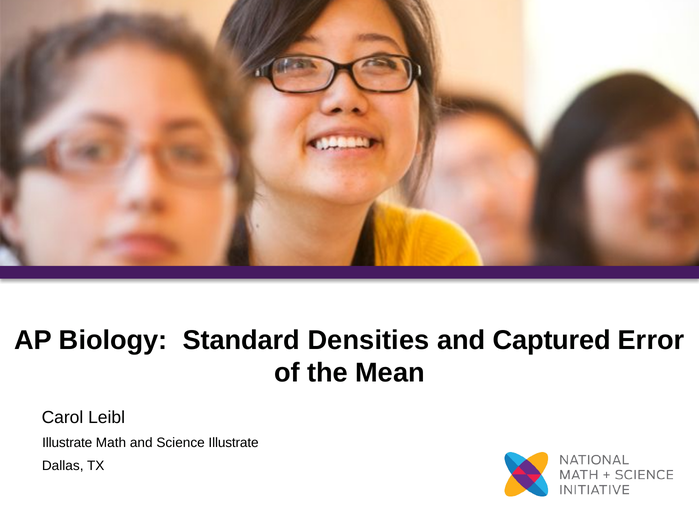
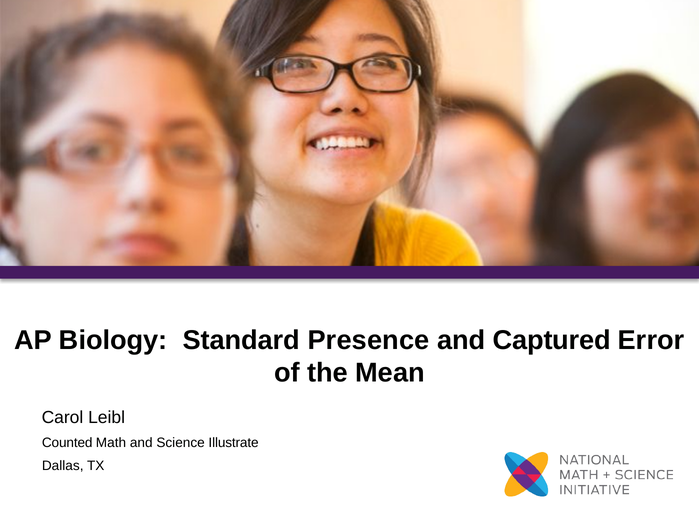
Densities: Densities -> Presence
Illustrate at (67, 443): Illustrate -> Counted
